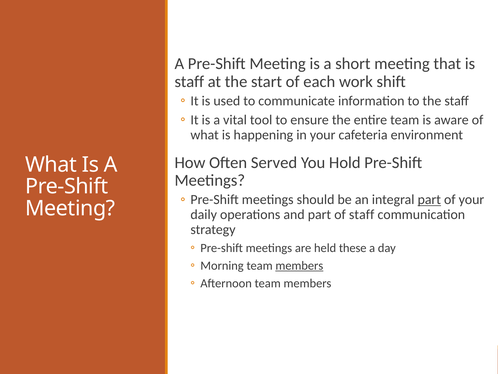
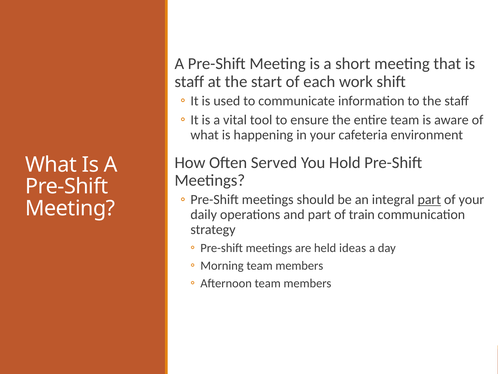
of staff: staff -> train
these: these -> ideas
members at (299, 265) underline: present -> none
